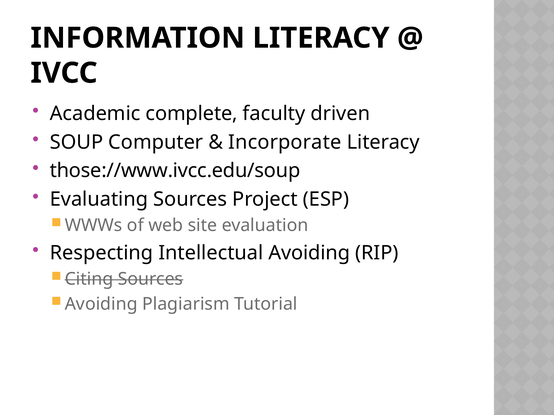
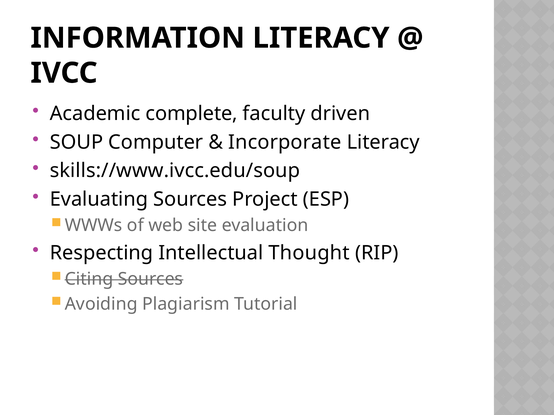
those://www.ivcc.edu/soup: those://www.ivcc.edu/soup -> skills://www.ivcc.edu/soup
Intellectual Avoiding: Avoiding -> Thought
